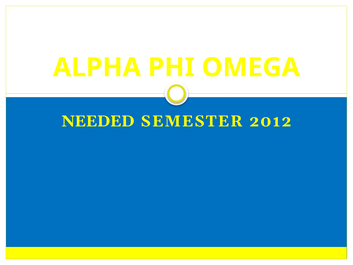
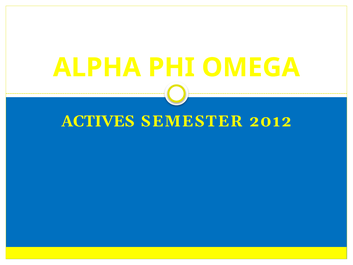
NEEDED: NEEDED -> ACTIVES
